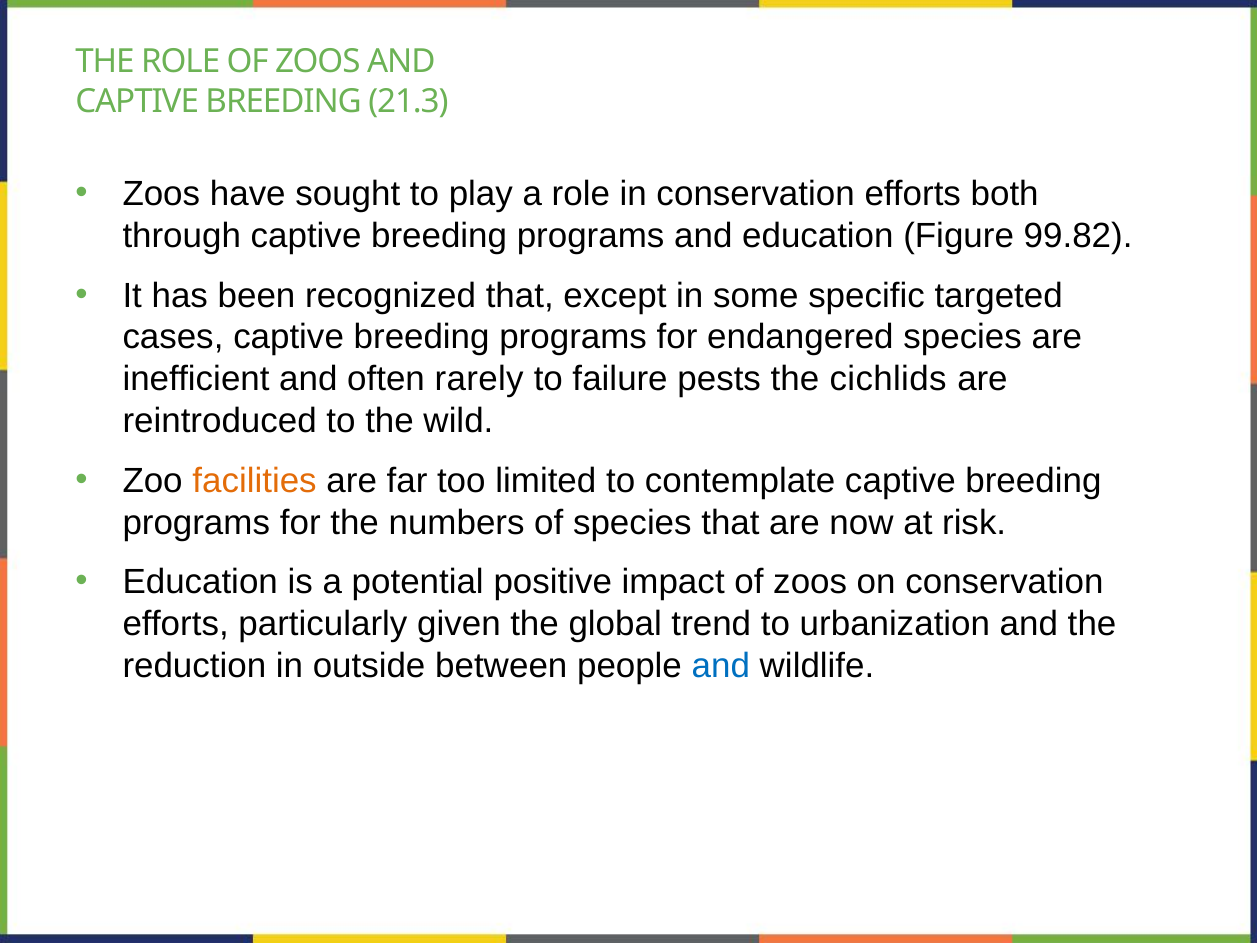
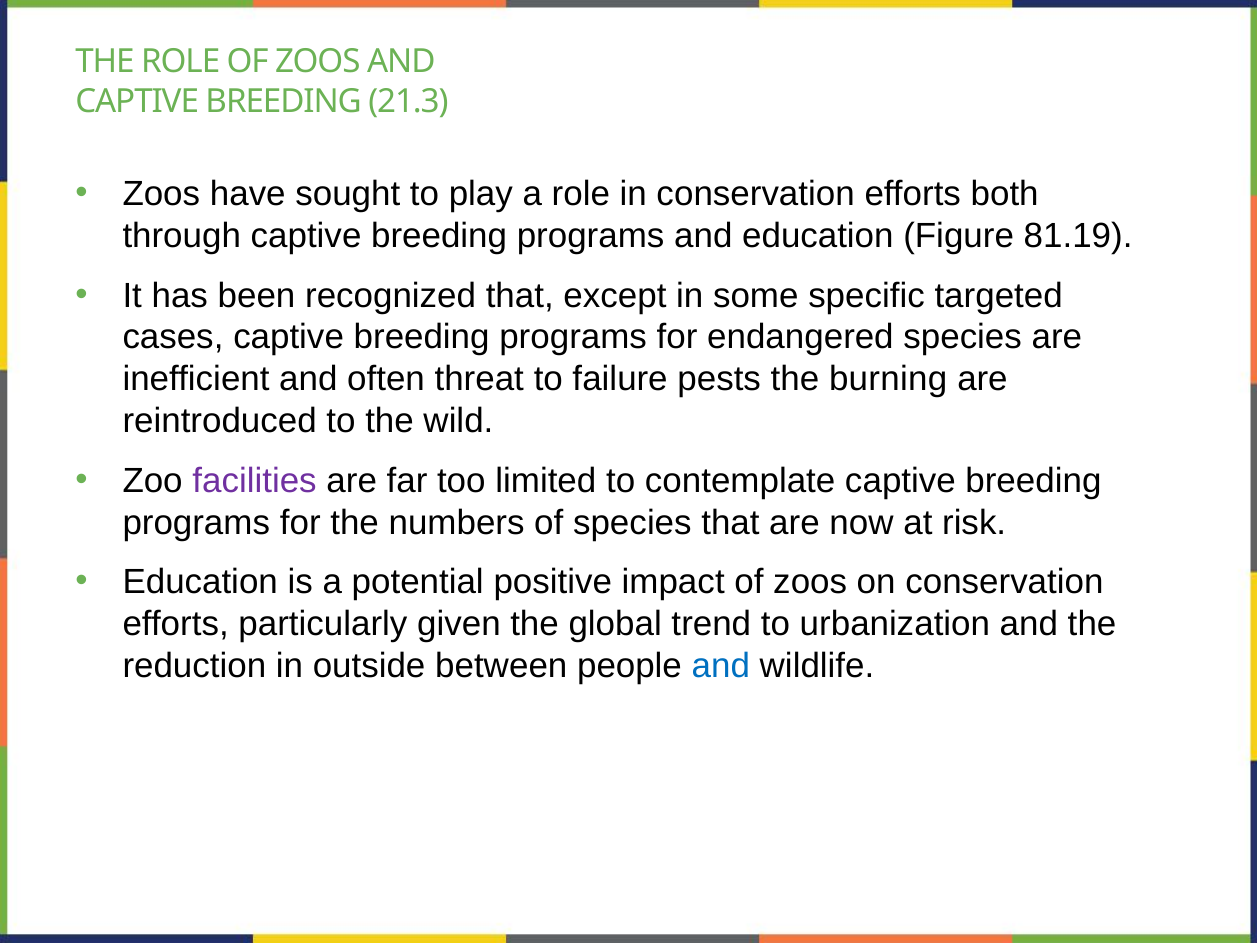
99.82: 99.82 -> 81.19
rarely: rarely -> threat
cichlids: cichlids -> burning
facilities colour: orange -> purple
